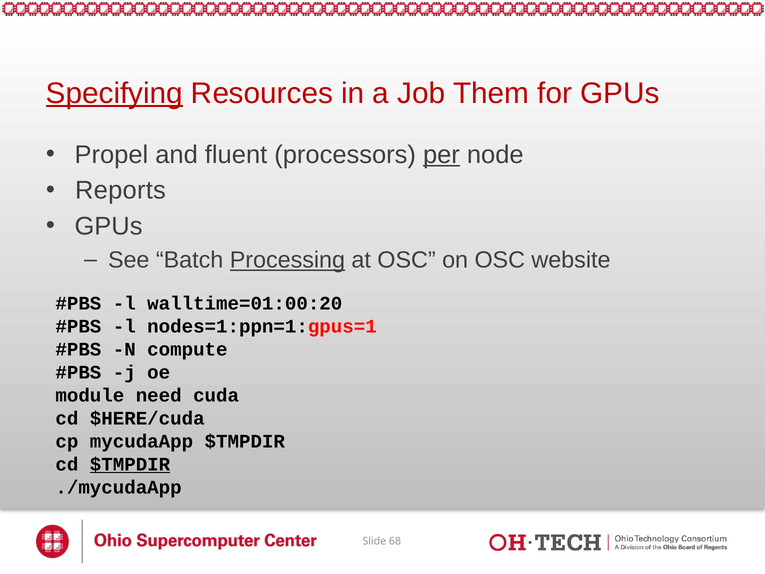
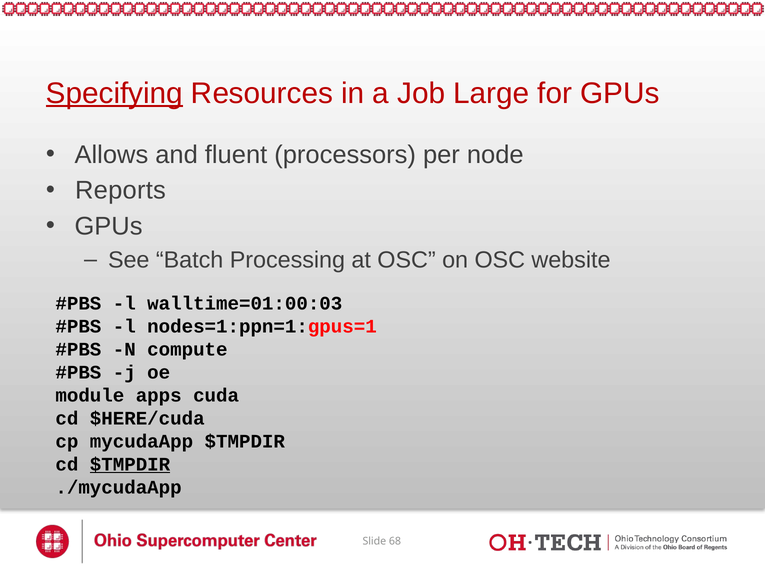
Them: Them -> Large
Propel: Propel -> Allows
per underline: present -> none
Processing underline: present -> none
walltime=01:00:20: walltime=01:00:20 -> walltime=01:00:03
need: need -> apps
